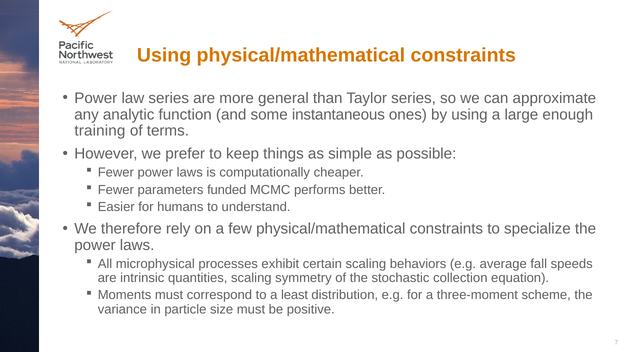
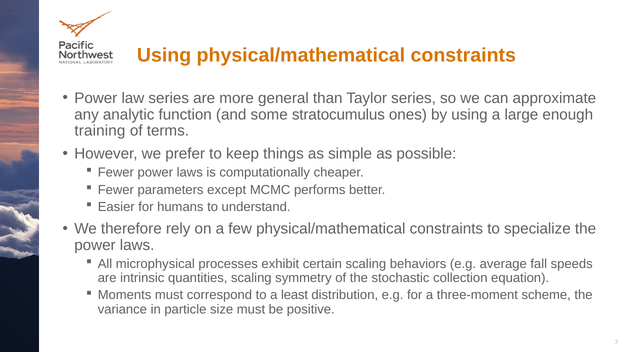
instantaneous: instantaneous -> stratocumulus
funded: funded -> except
